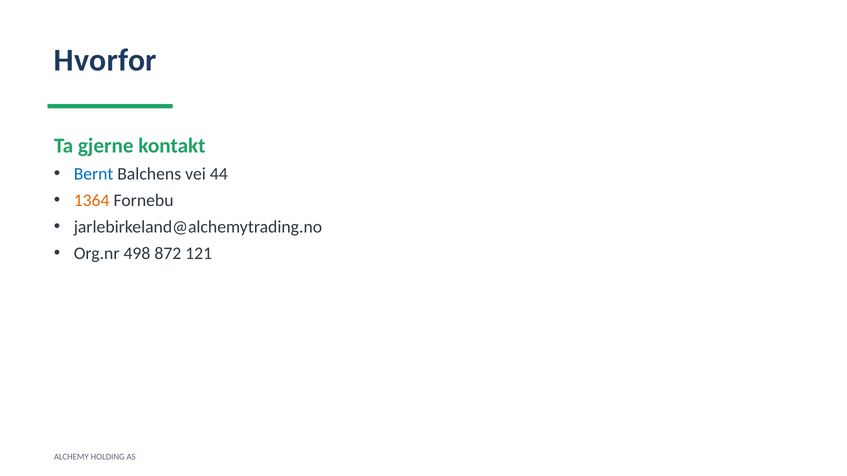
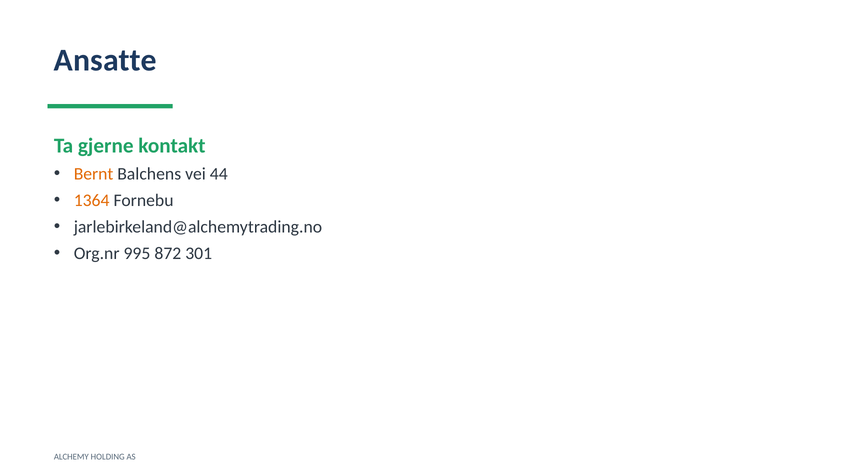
Hvorfor: Hvorfor -> Ansatte
Bernt colour: blue -> orange
498: 498 -> 995
121: 121 -> 301
